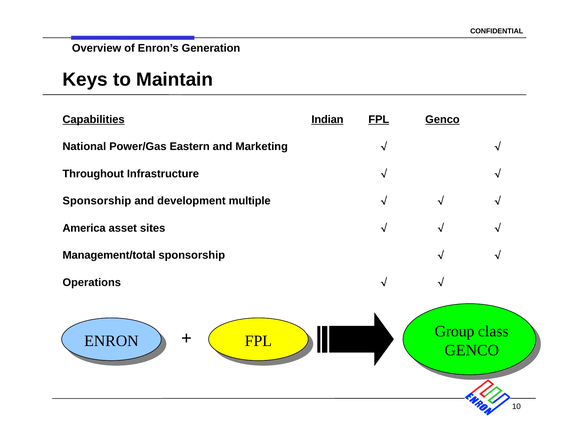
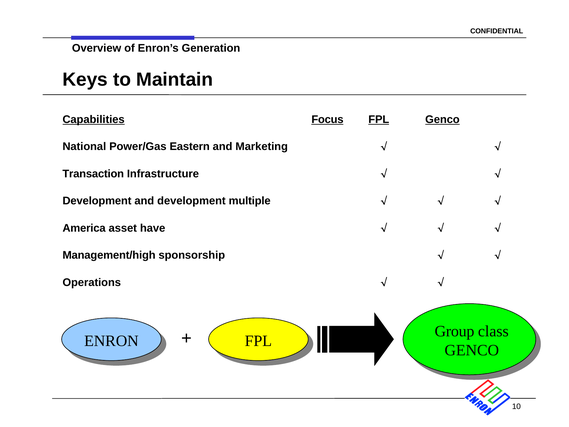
Indian: Indian -> Focus
Throughout: Throughout -> Transaction
Sponsorship at (97, 201): Sponsorship -> Development
sites: sites -> have
Management/total: Management/total -> Management/high
